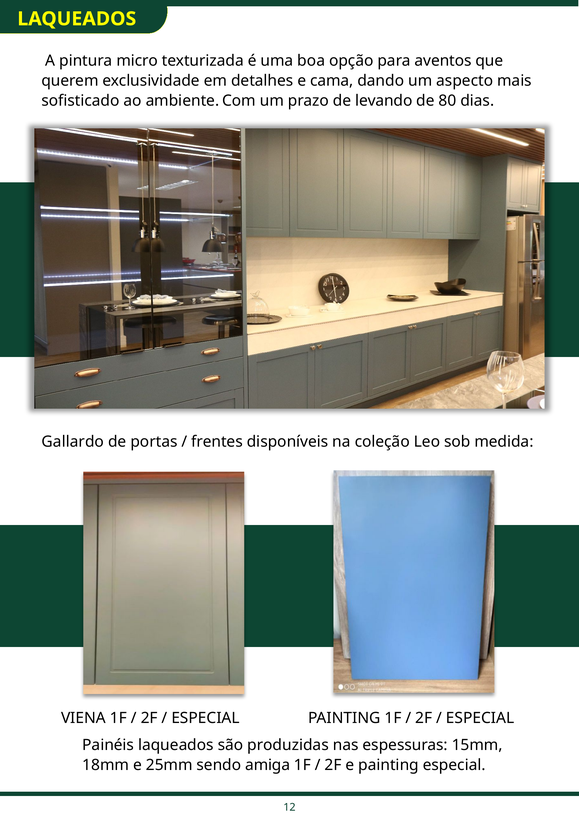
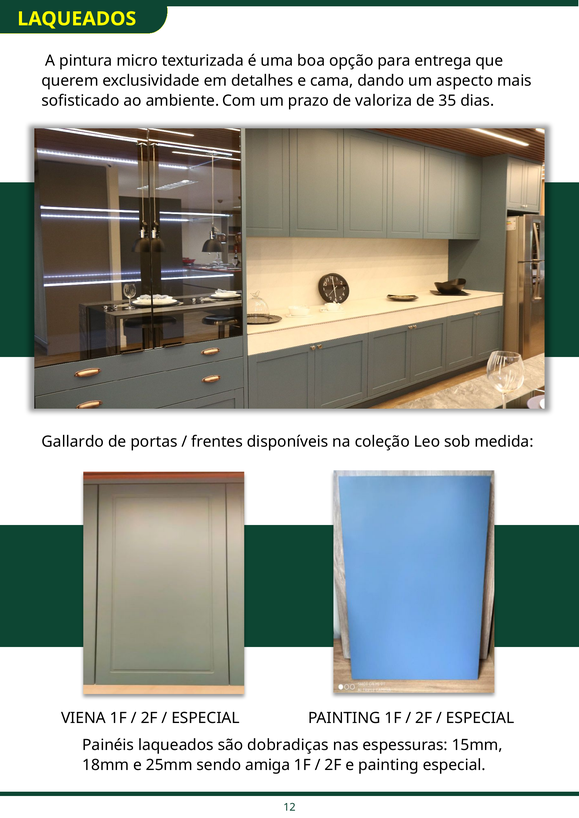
aventos: aventos -> entrega
levando: levando -> valoriza
80: 80 -> 35
produzidas: produzidas -> dobradiças
